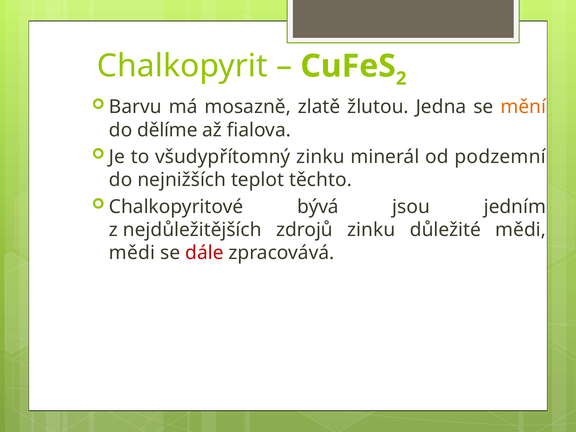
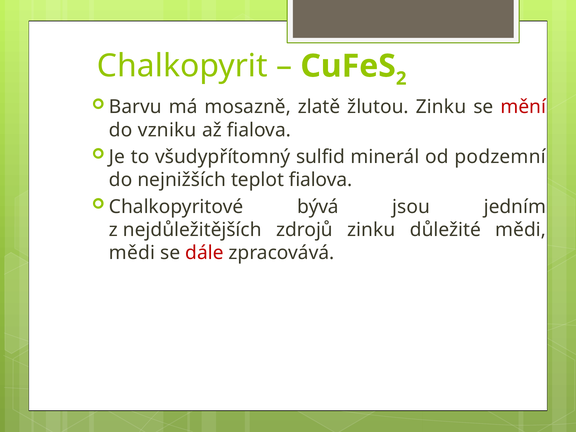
žlutou Jedna: Jedna -> Zinku
mění colour: orange -> red
dělíme: dělíme -> vzniku
všudypřítomný zinku: zinku -> sulfid
teplot těchto: těchto -> fialova
